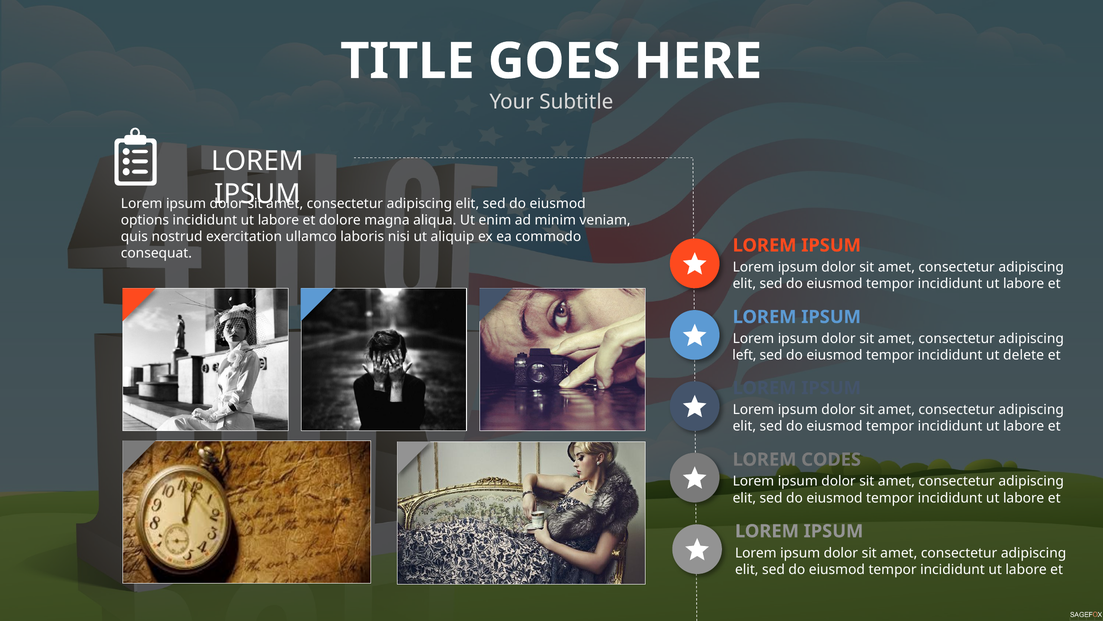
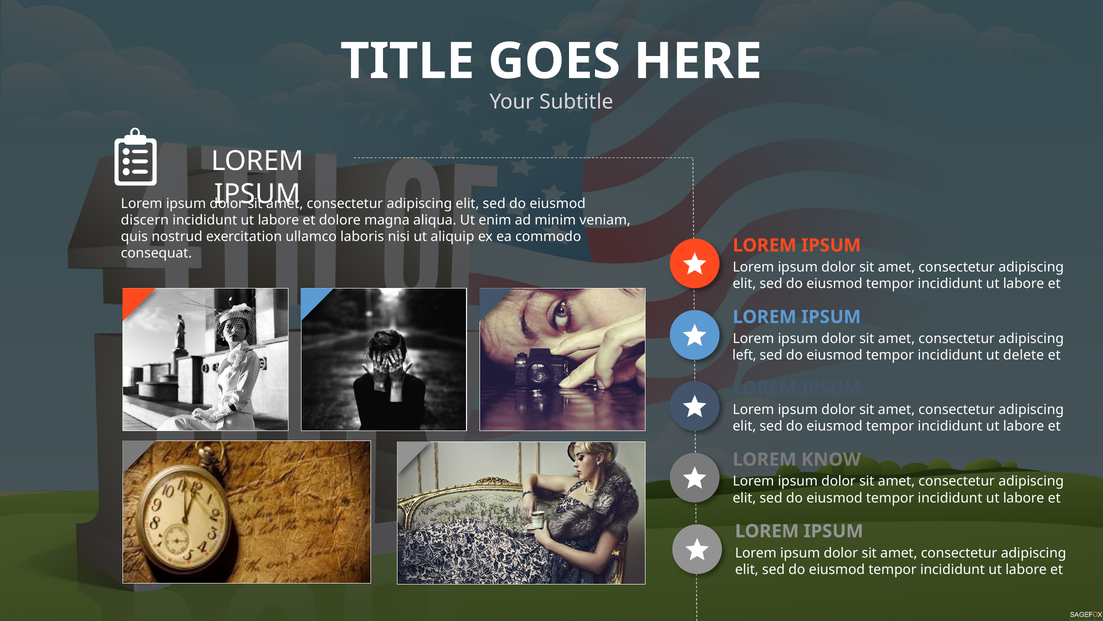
options: options -> discern
CODES: CODES -> KNOW
